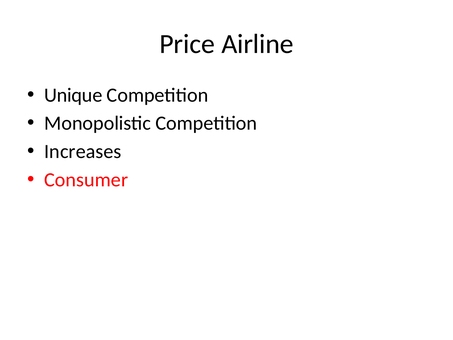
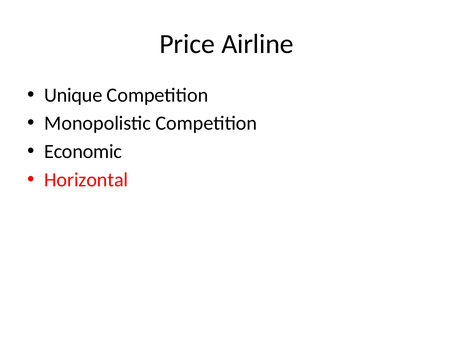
Increases: Increases -> Economic
Consumer: Consumer -> Horizontal
